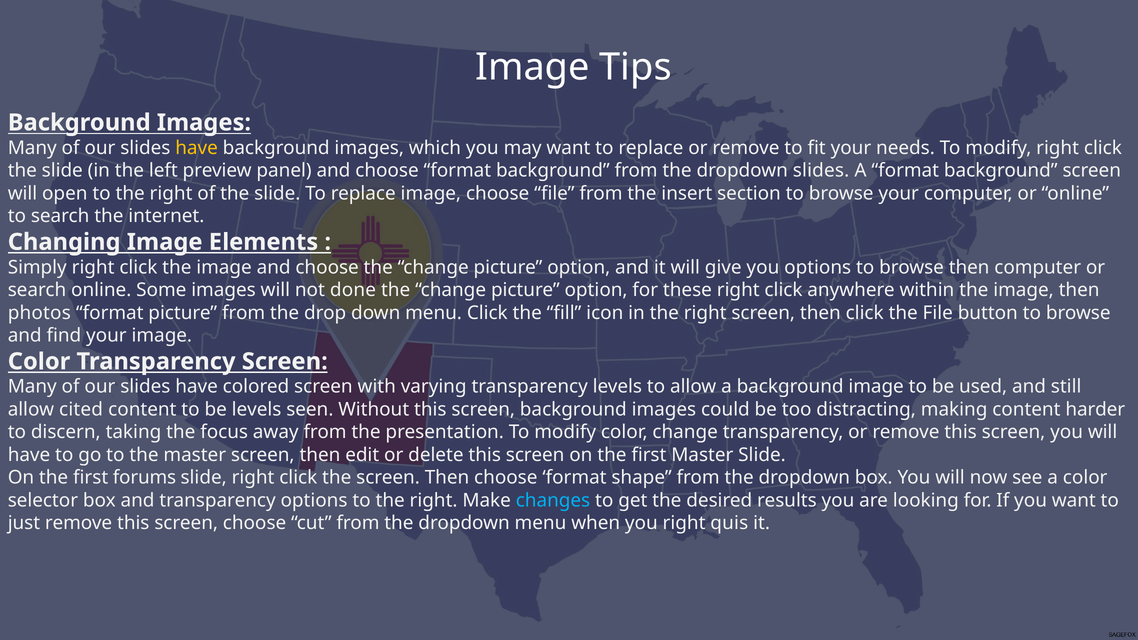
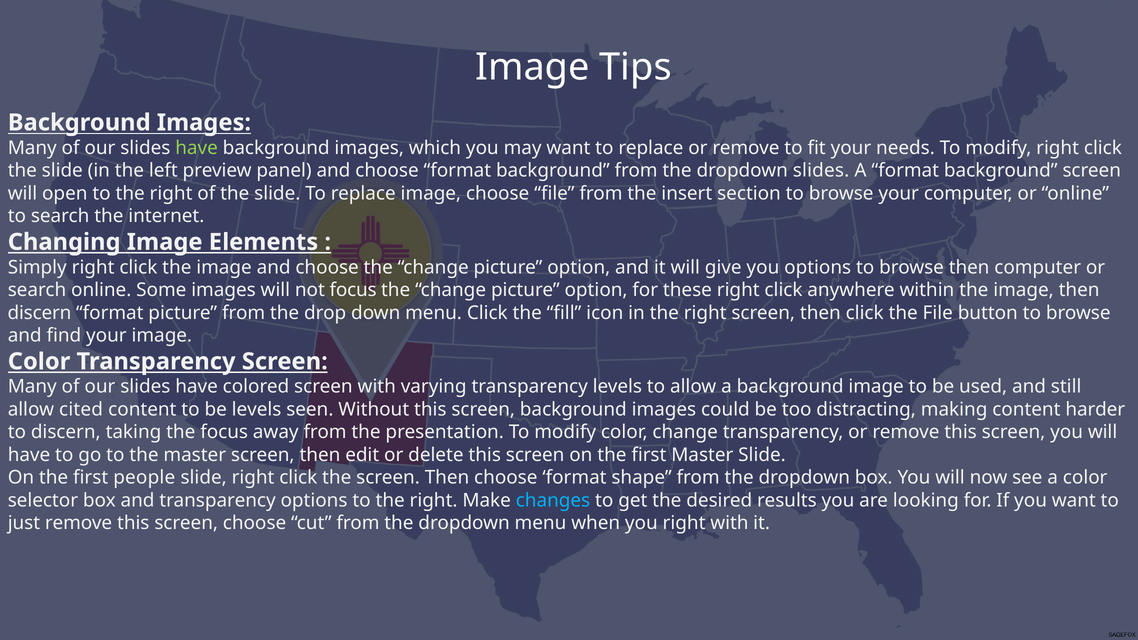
have at (197, 148) colour: yellow -> light green
not done: done -> focus
photos at (39, 313): photos -> discern
forums: forums -> people
right quis: quis -> with
